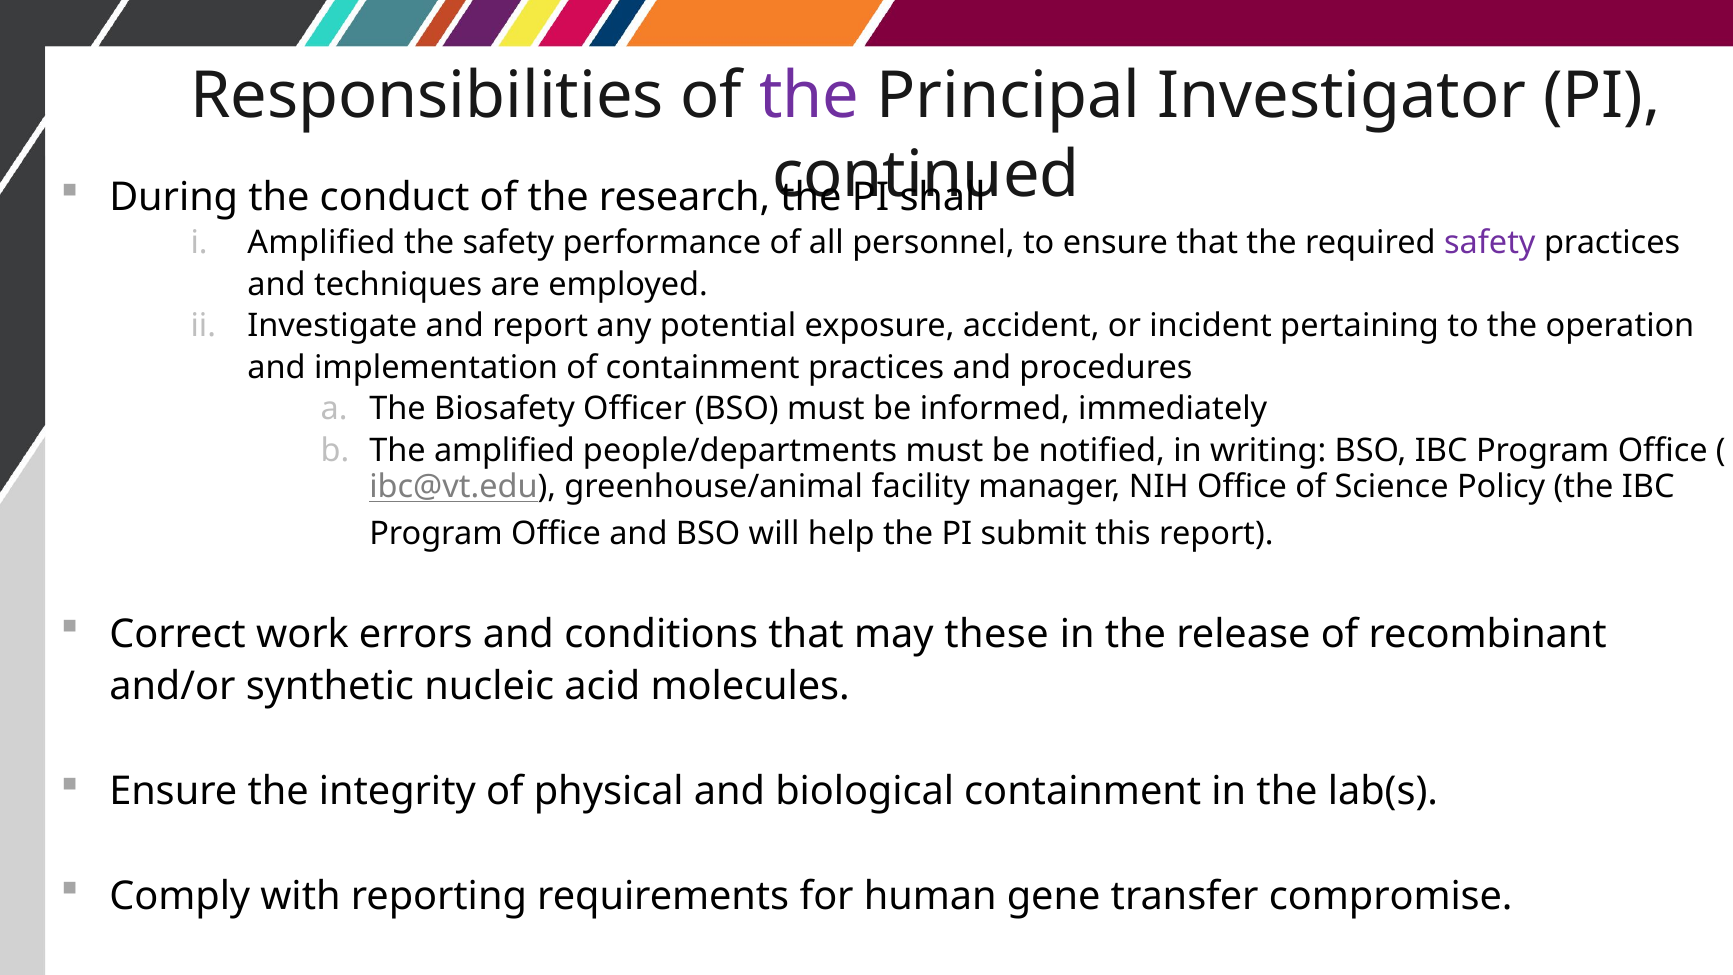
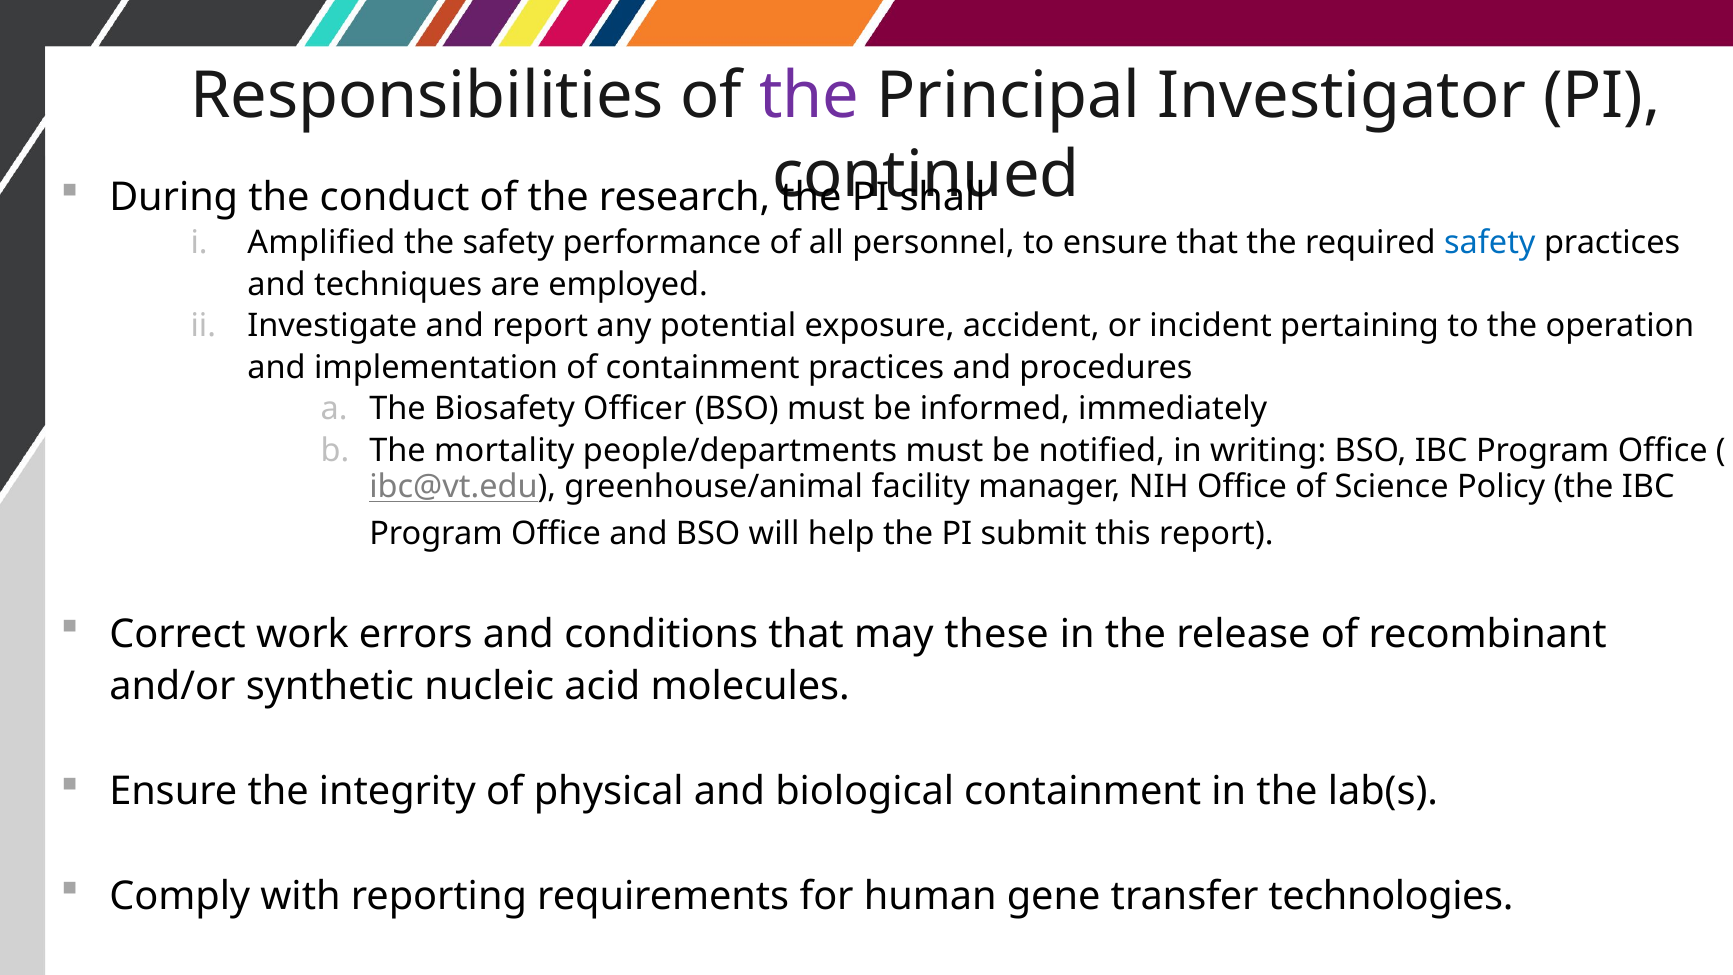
safety at (1490, 243) colour: purple -> blue
The amplified: amplified -> mortality
compromise: compromise -> technologies
